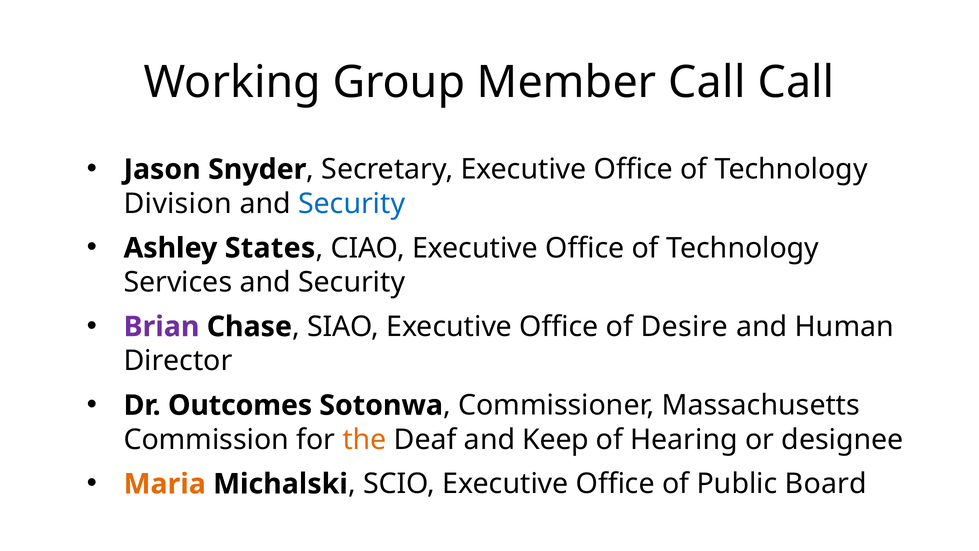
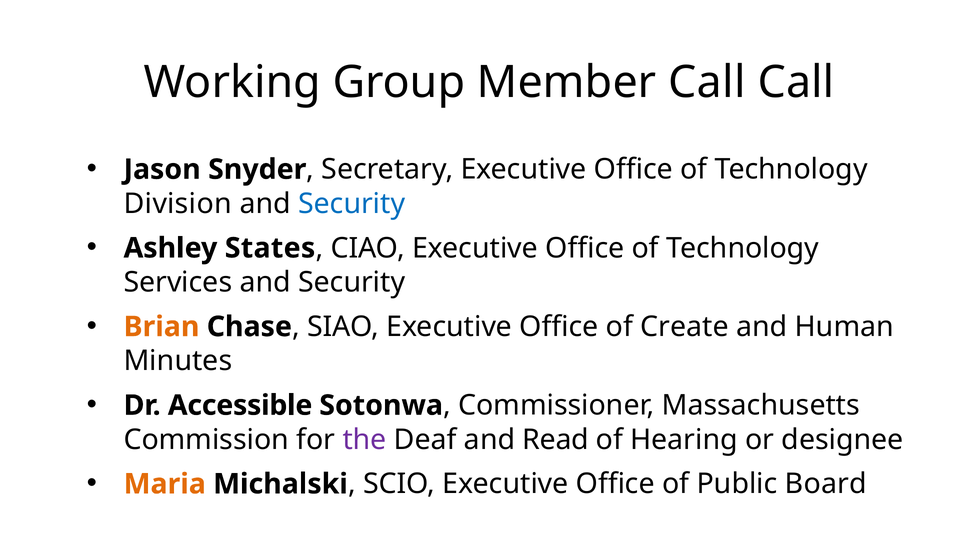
Brian colour: purple -> orange
Desire: Desire -> Create
Director: Director -> Minutes
Outcomes: Outcomes -> Accessible
the colour: orange -> purple
Keep: Keep -> Read
